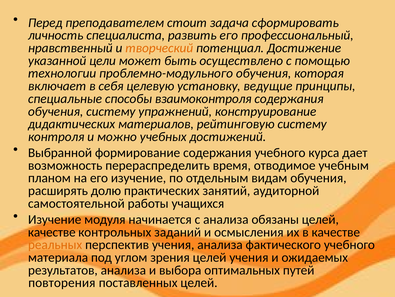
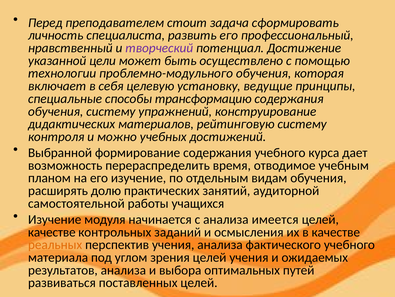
творческий colour: orange -> purple
взаимоконтроля: взаимоконтроля -> трансформацию
обязаны: обязаны -> имеется
повторения: повторения -> развиваться
